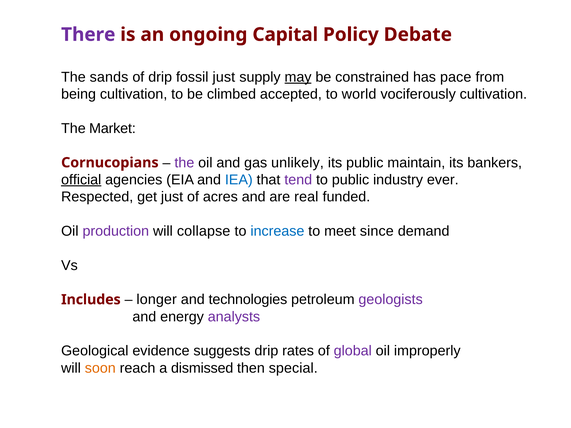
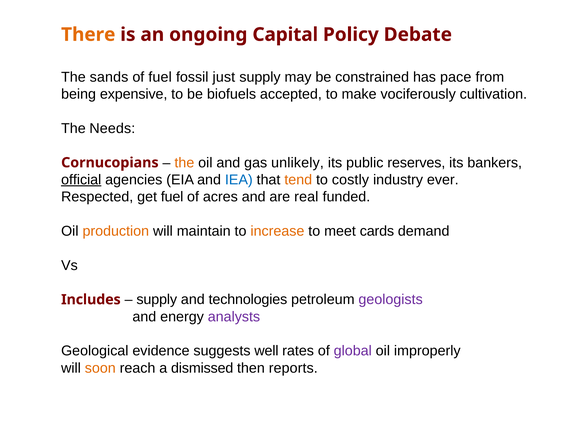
There colour: purple -> orange
of drip: drip -> fuel
may underline: present -> none
being cultivation: cultivation -> expensive
climbed: climbed -> biofuels
world: world -> make
Market: Market -> Needs
the at (184, 163) colour: purple -> orange
maintain: maintain -> reserves
tend colour: purple -> orange
to public: public -> costly
get just: just -> fuel
production colour: purple -> orange
collapse: collapse -> maintain
increase colour: blue -> orange
since: since -> cards
longer at (157, 300): longer -> supply
suggests drip: drip -> well
special: special -> reports
